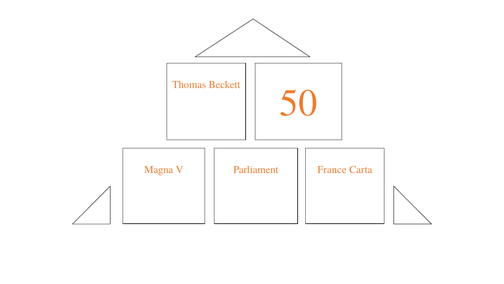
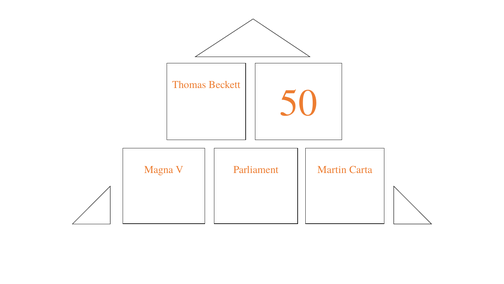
France: France -> Martin
